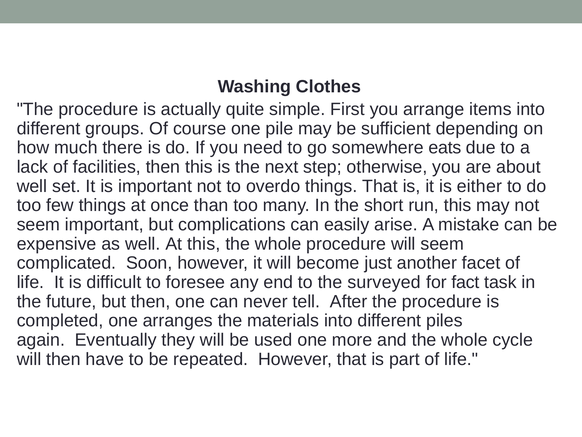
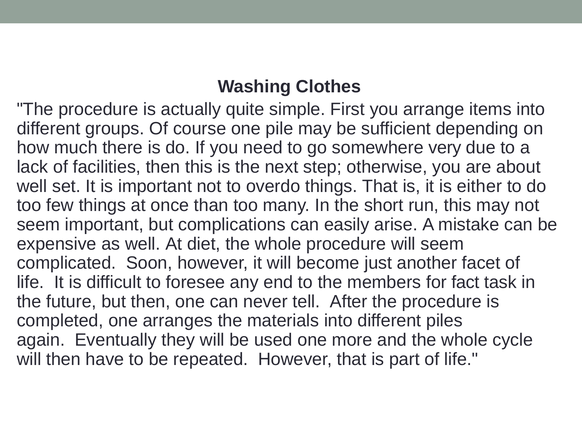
eats: eats -> very
At this: this -> diet
surveyed: surveyed -> members
